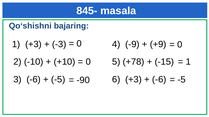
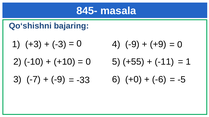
+78: +78 -> +55
-15: -15 -> -11
3 -6: -6 -> -7
-5 at (58, 80): -5 -> -9
6 +3: +3 -> +0
-90: -90 -> -33
